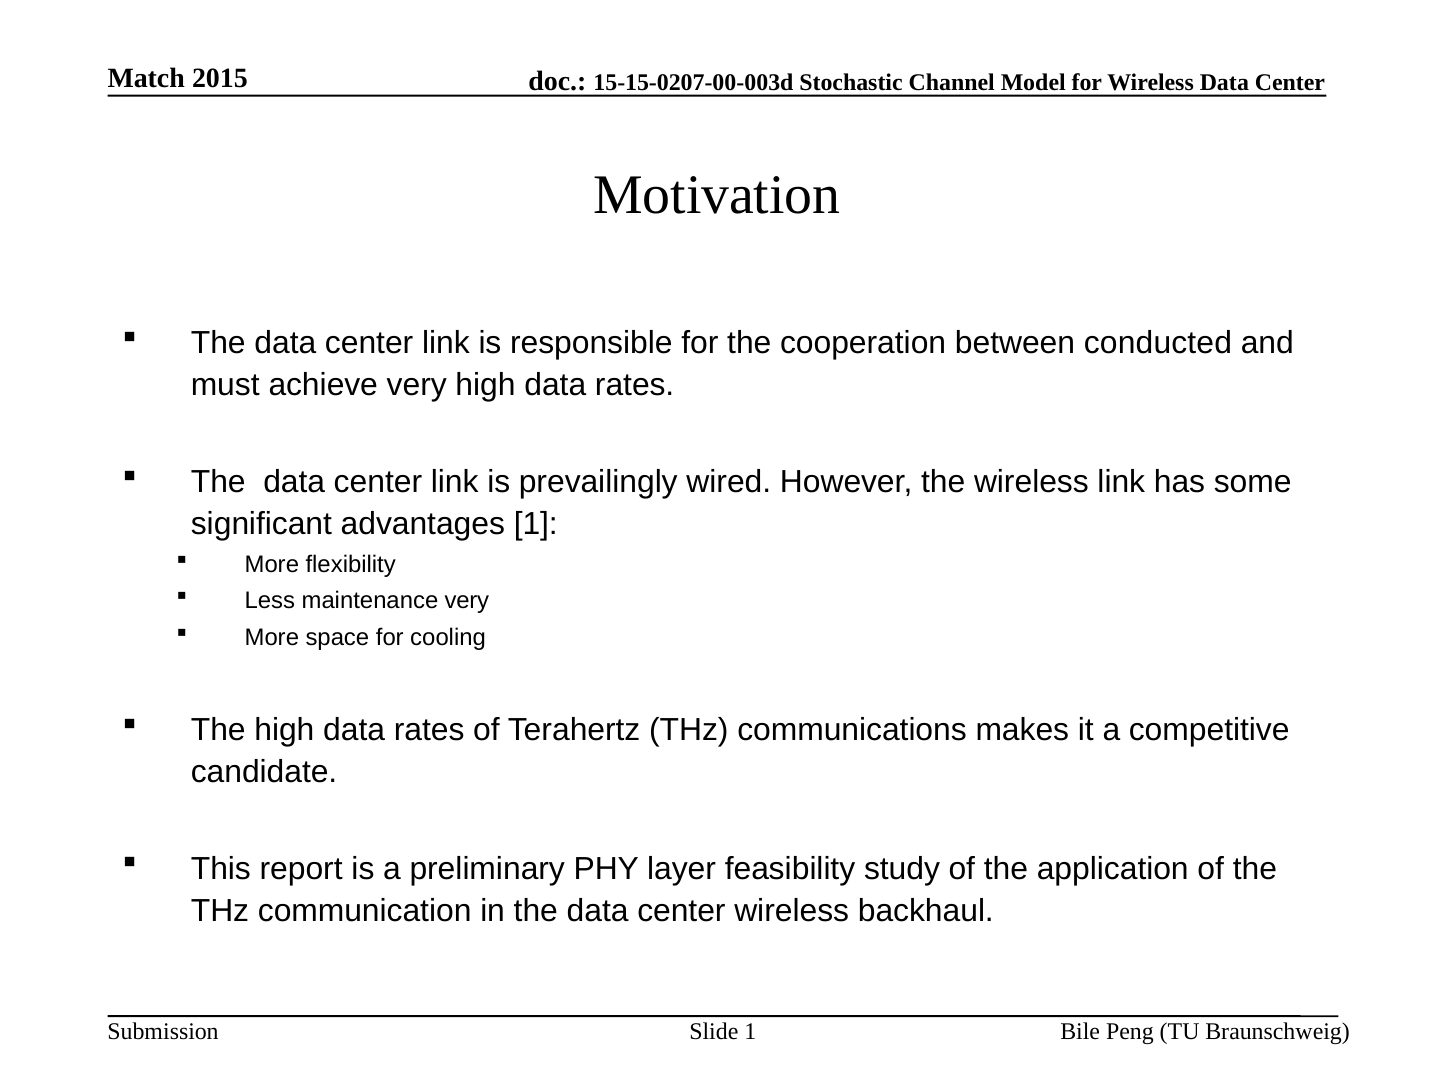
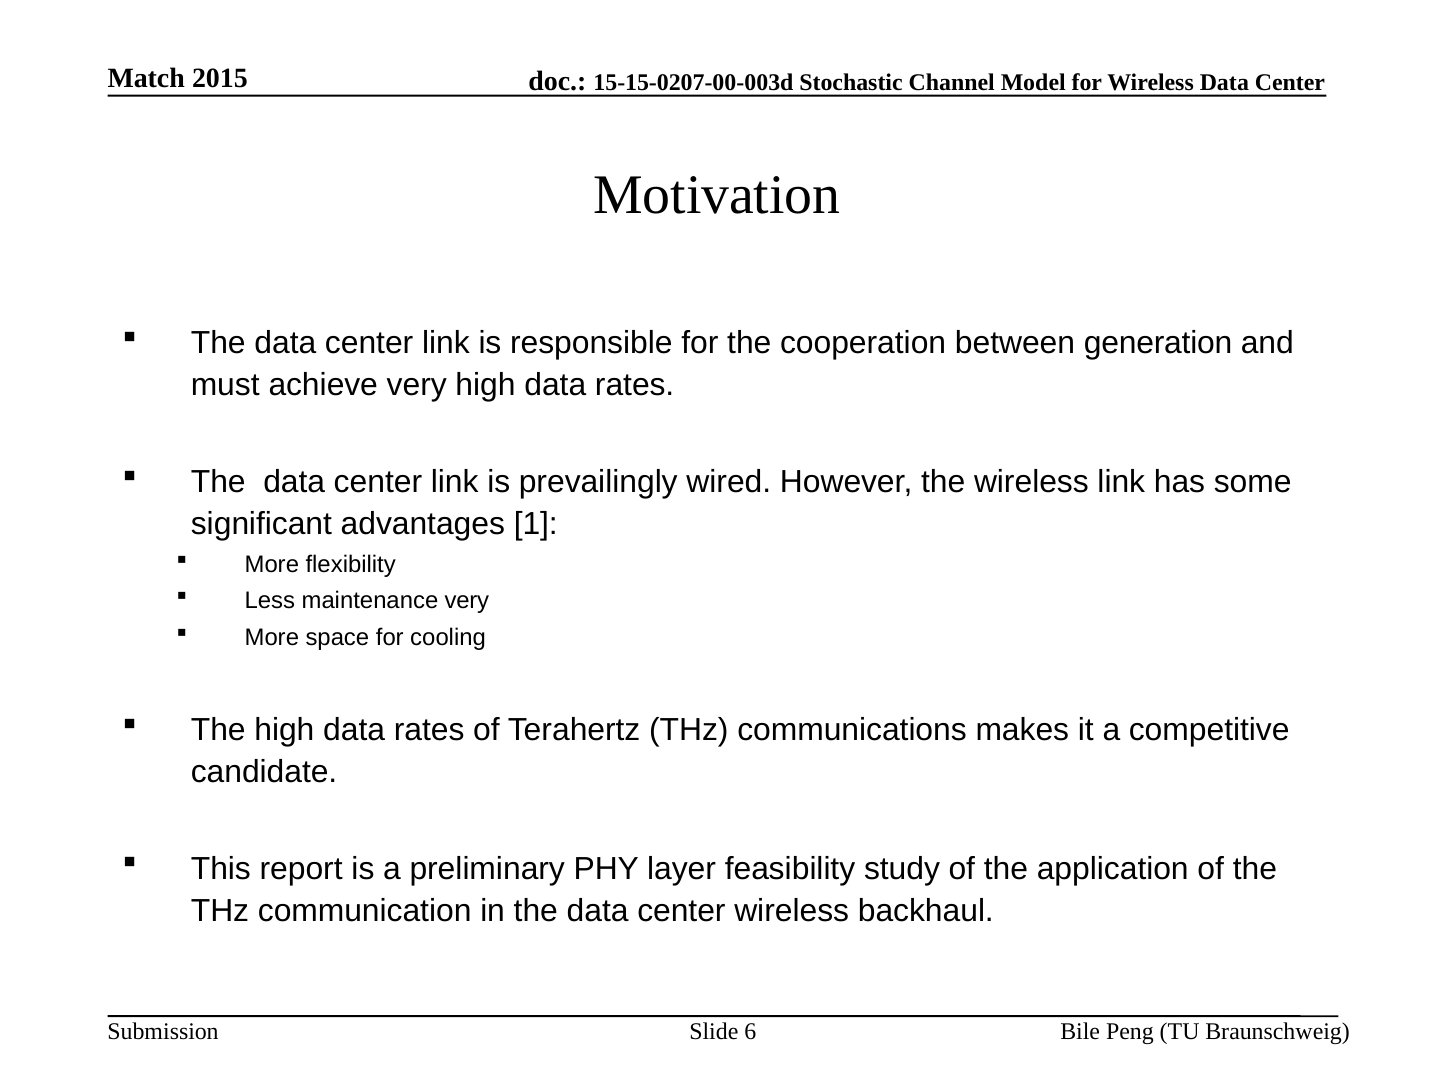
conducted: conducted -> generation
Slide 1: 1 -> 6
